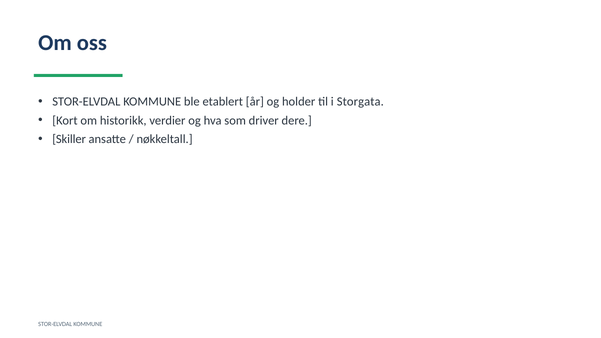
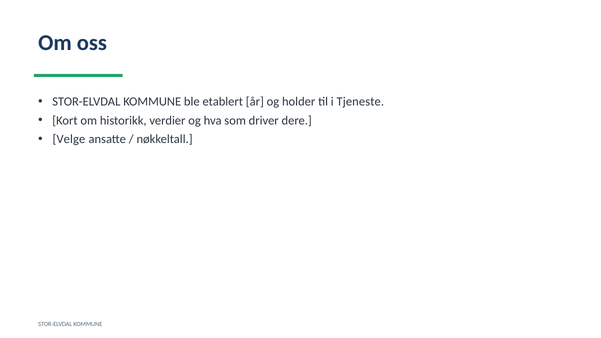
Storgata: Storgata -> Tjeneste
Skiller: Skiller -> Velge
